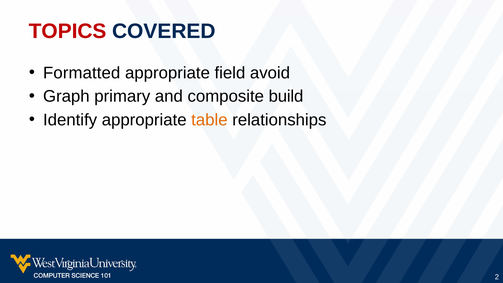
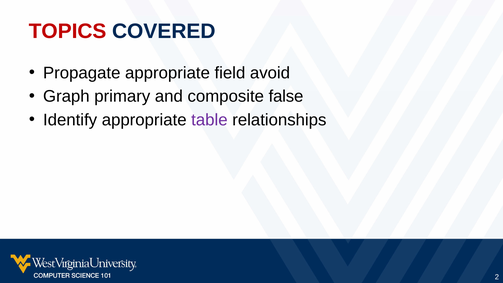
Formatted: Formatted -> Propagate
build: build -> false
table colour: orange -> purple
